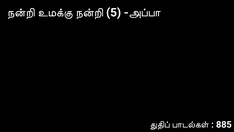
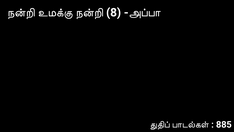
5: 5 -> 8
